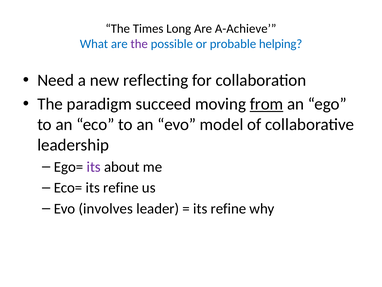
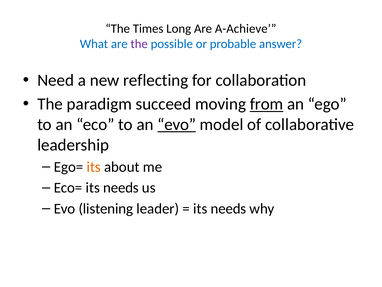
helping: helping -> answer
evo at (177, 124) underline: none -> present
its at (94, 167) colour: purple -> orange
Eco= its refine: refine -> needs
involves: involves -> listening
refine at (228, 208): refine -> needs
